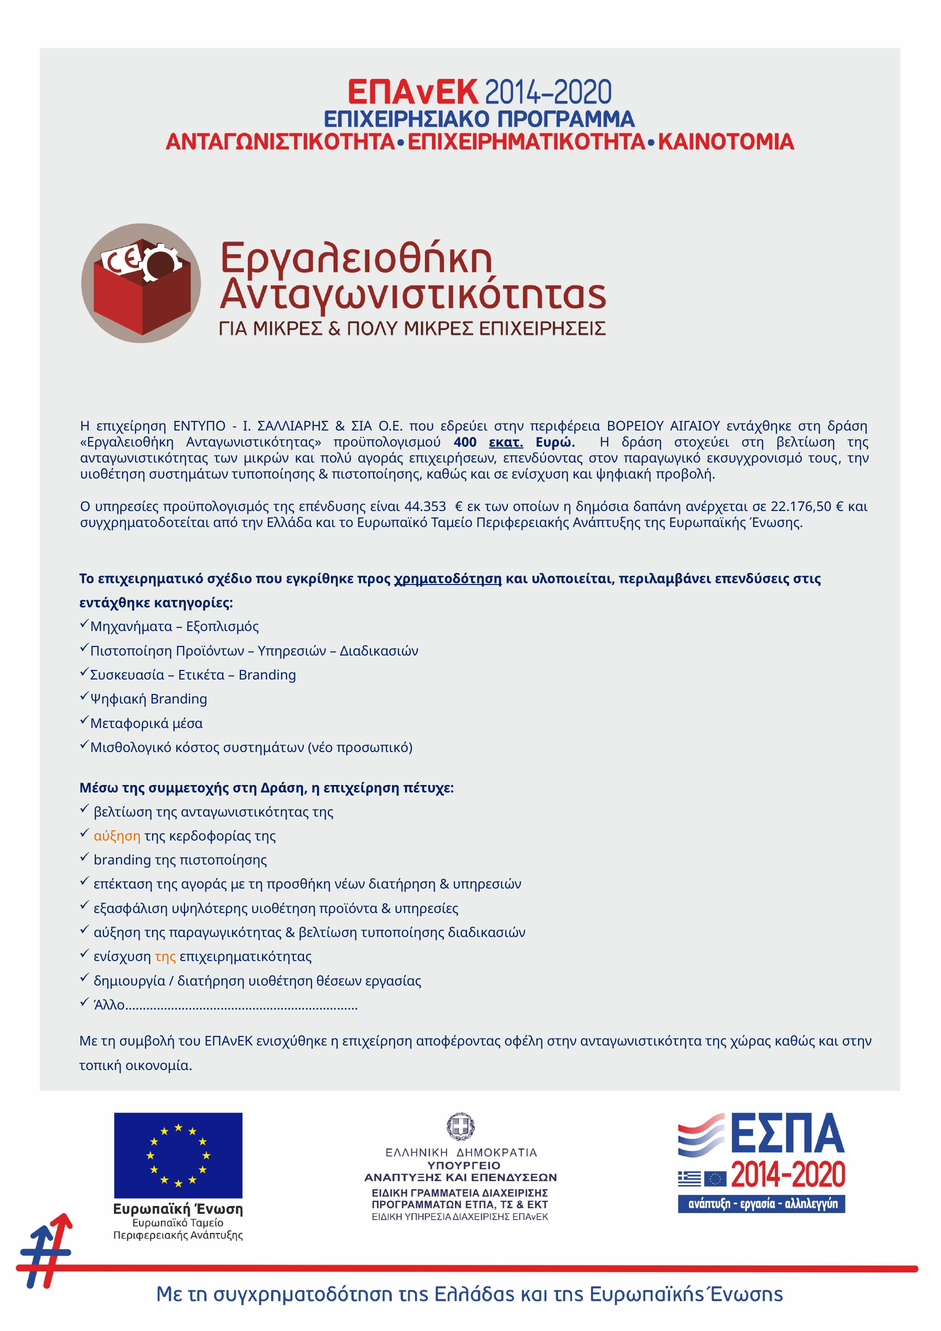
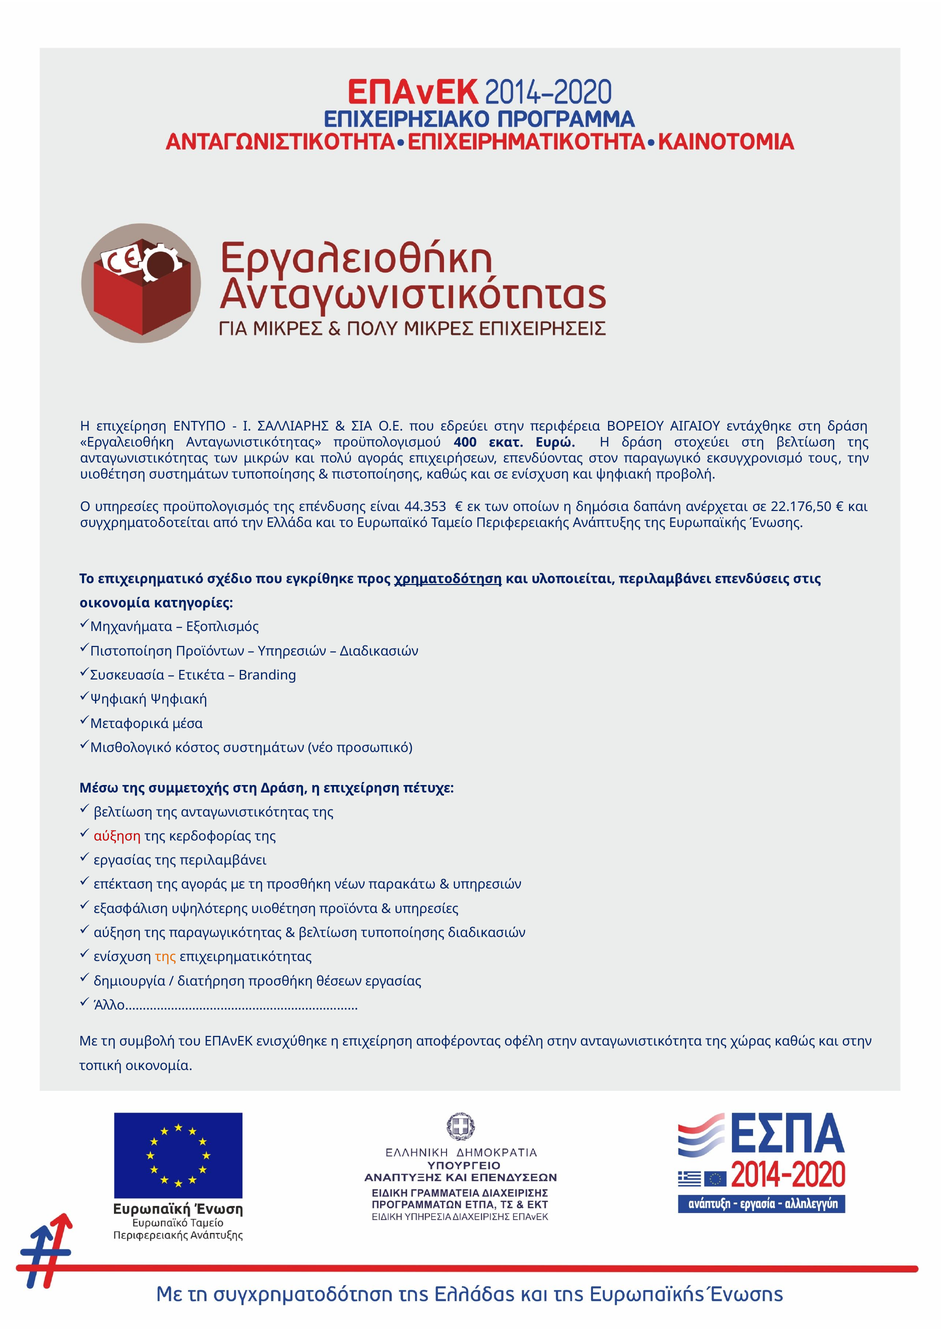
εκατ underline: present -> none
εντάχθηκε at (115, 603): εντάχθηκε -> οικονομία
Ψηφιακή Branding: Branding -> Ψηφιακή
αύξηση at (117, 836) colour: orange -> red
branding at (123, 860): branding -> εργασίας
της πιστοποίησης: πιστοποίησης -> περιλαμβάνει
νέων διατήρηση: διατήρηση -> παρακάτω
διατήρηση υιοθέτηση: υιοθέτηση -> προσθήκη
